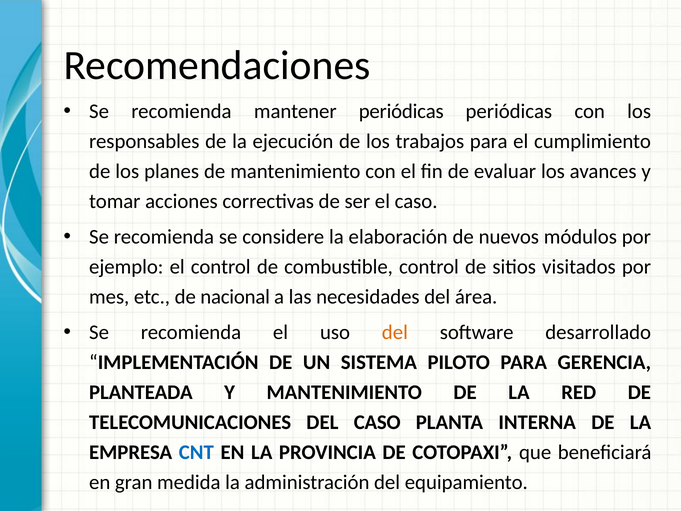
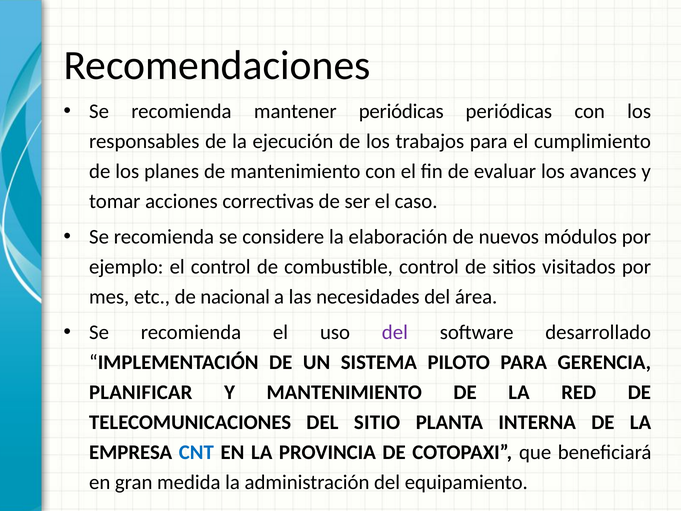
del at (395, 332) colour: orange -> purple
PLANTEADA: PLANTEADA -> PLANIFICAR
DEL CASO: CASO -> SITIO
